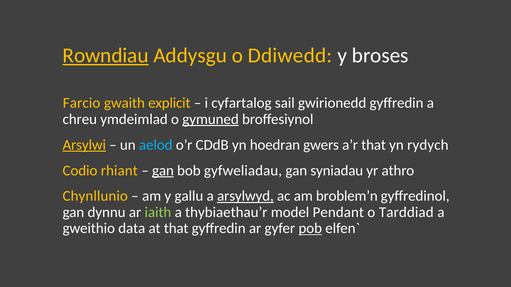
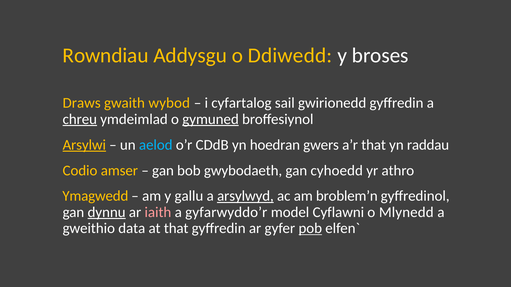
Rowndiau underline: present -> none
Farcio: Farcio -> Draws
explicit: explicit -> wybod
chreu underline: none -> present
rydych: rydych -> raddau
rhiant: rhiant -> amser
gan at (163, 171) underline: present -> none
gyfweliadau: gyfweliadau -> gwybodaeth
syniadau: syniadau -> cyhoedd
Chynllunio: Chynllunio -> Ymagwedd
dynnu underline: none -> present
iaith colour: light green -> pink
thybiaethau’r: thybiaethau’r -> gyfarwyddo’r
Pendant: Pendant -> Cyflawni
Tarddiad: Tarddiad -> Mlynedd
